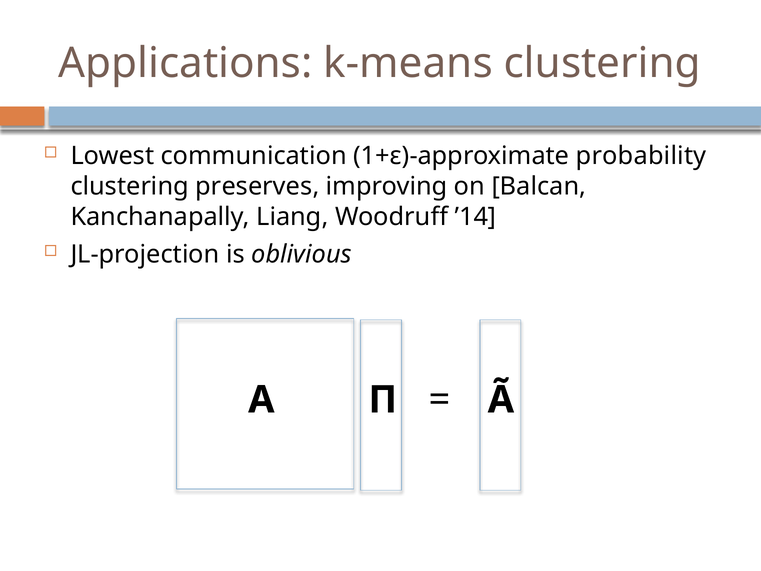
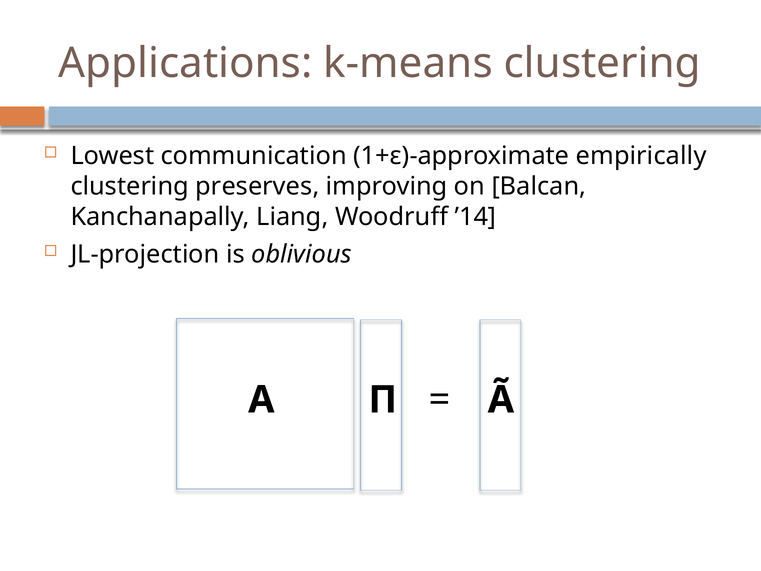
probability: probability -> empirically
